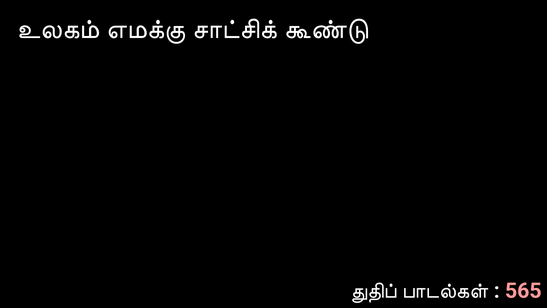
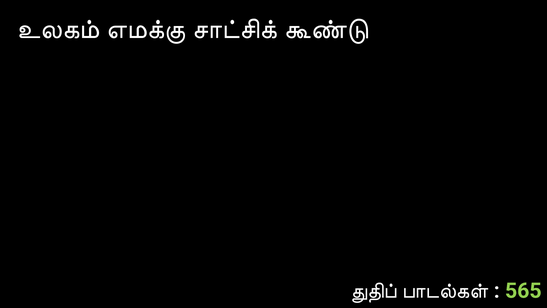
565 colour: pink -> light green
